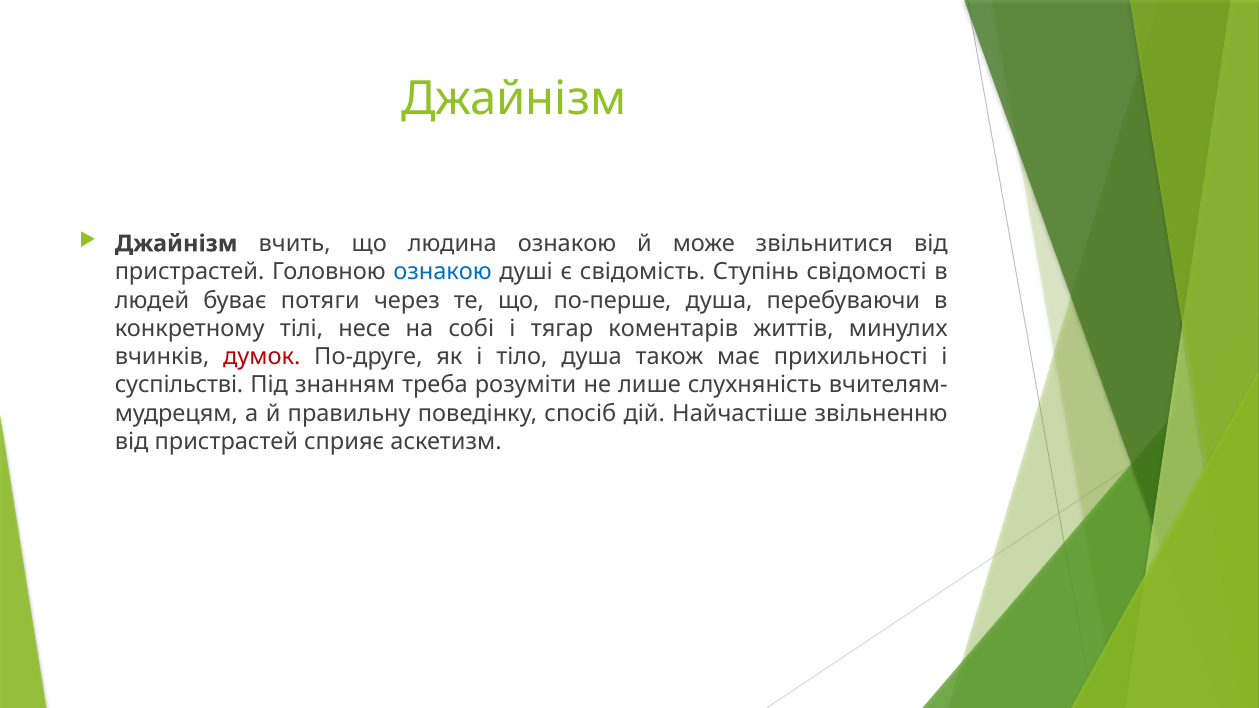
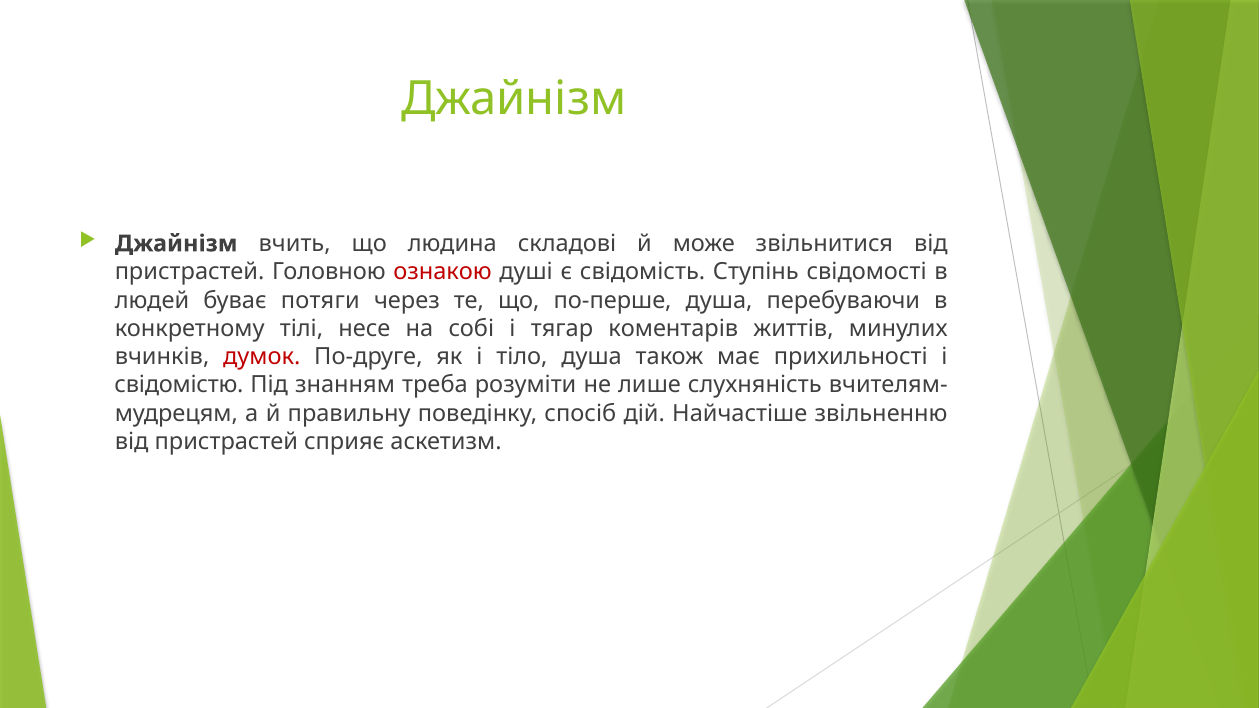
людина ознакою: ознакою -> складові
ознакою at (443, 272) colour: blue -> red
суспільстві: суспільстві -> свідомістю
